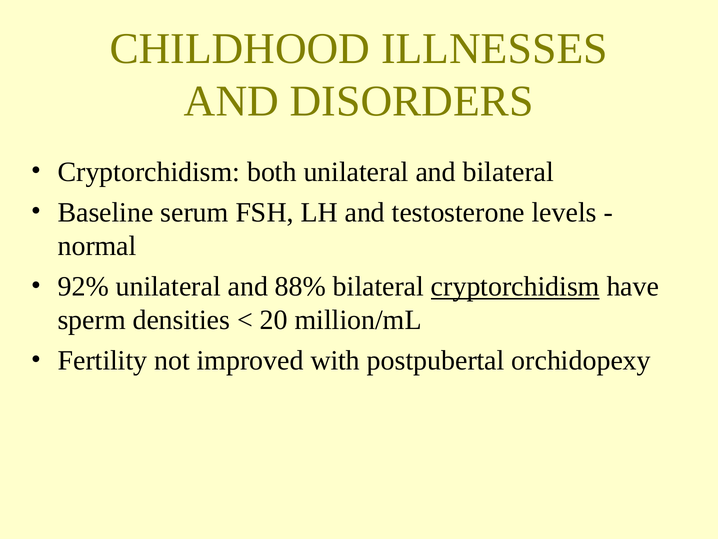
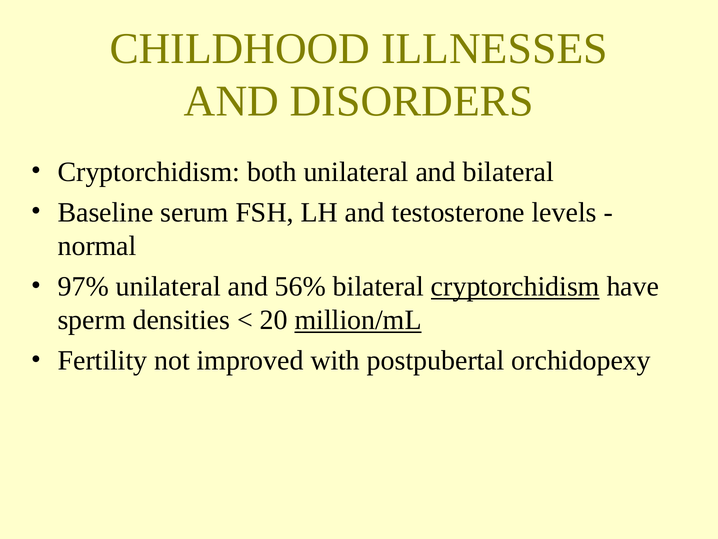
92%: 92% -> 97%
88%: 88% -> 56%
million/mL underline: none -> present
